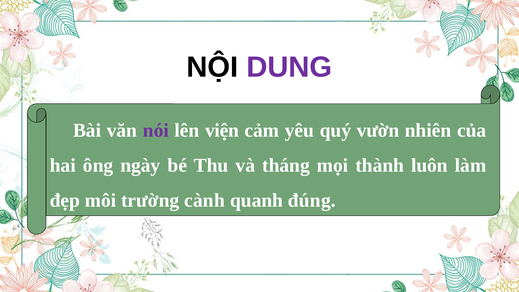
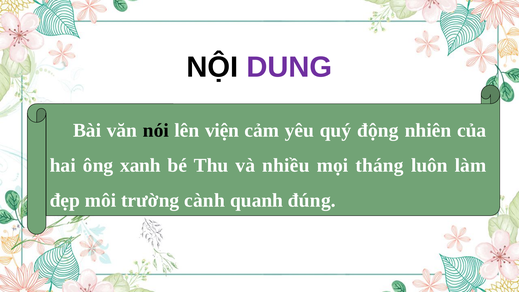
nói colour: purple -> black
vườn: vườn -> động
ngày: ngày -> xanh
tháng: tháng -> nhiều
thành: thành -> tháng
